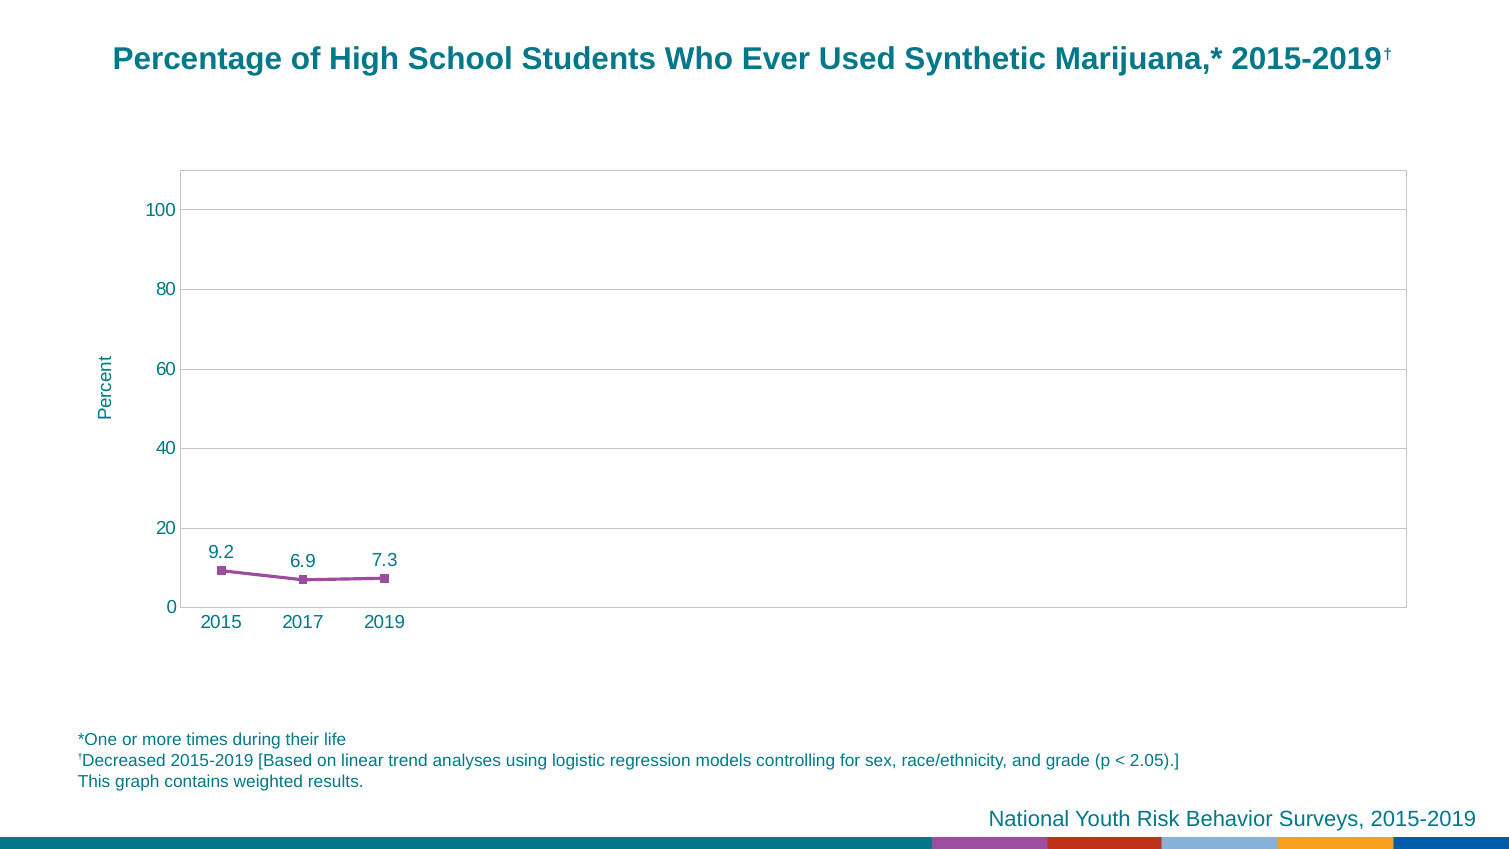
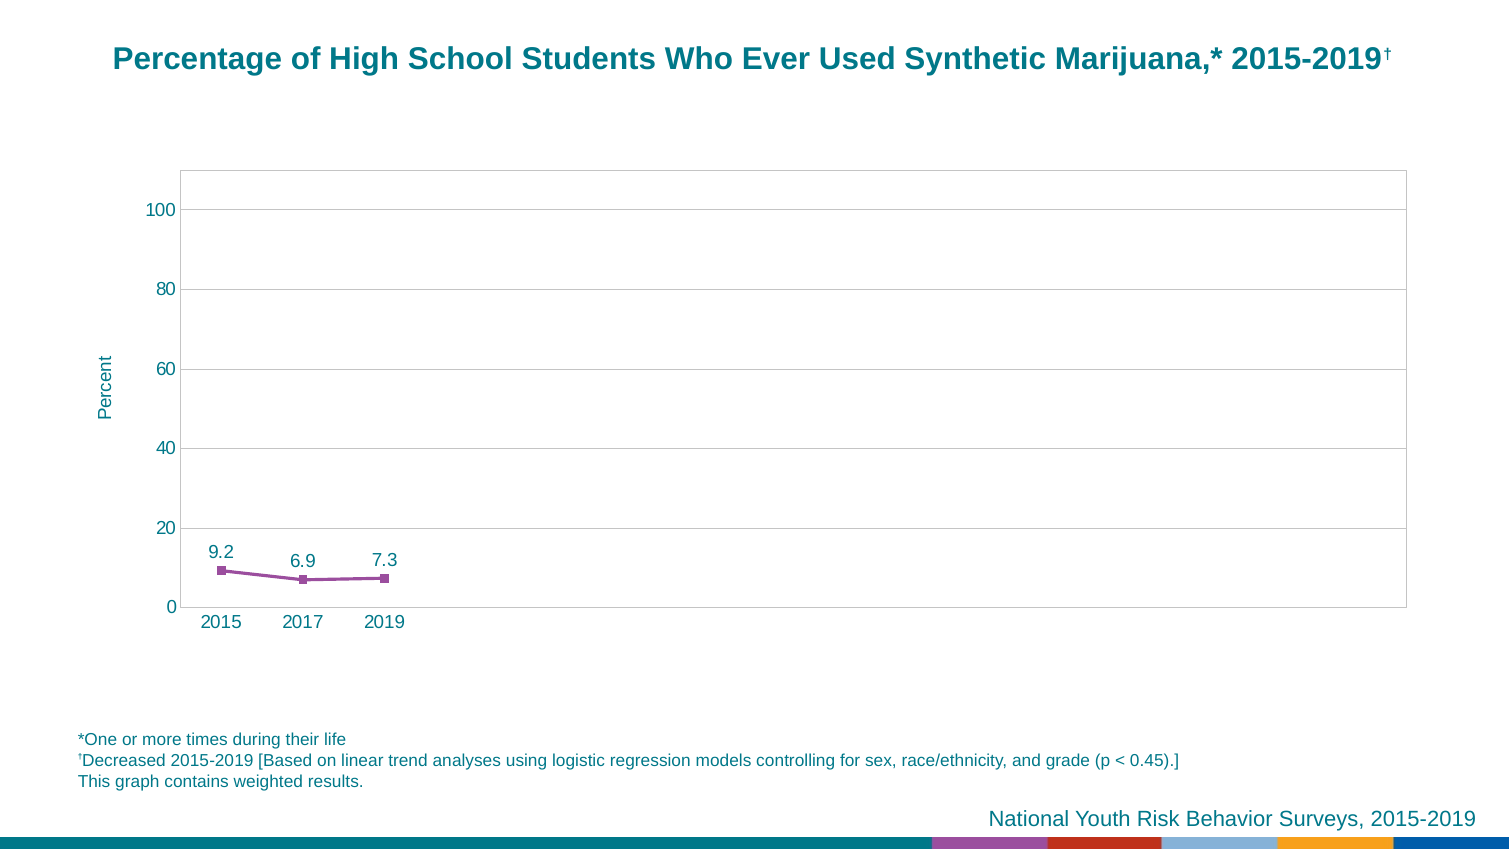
2.05: 2.05 -> 0.45
